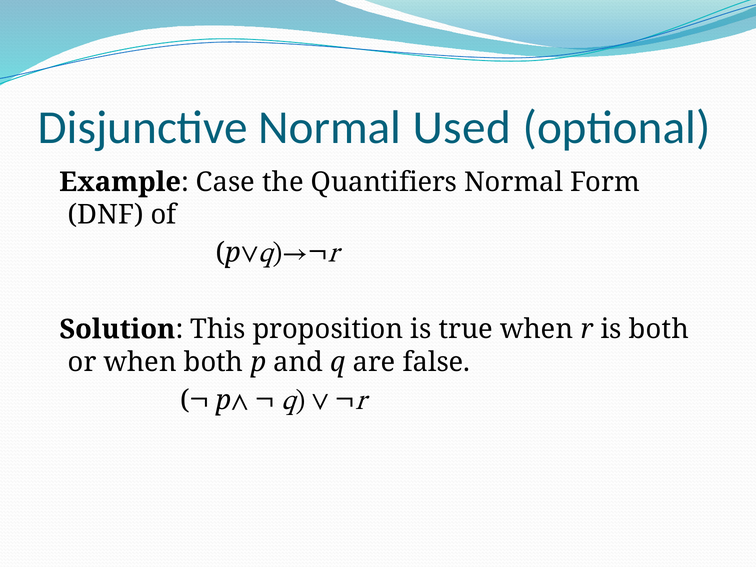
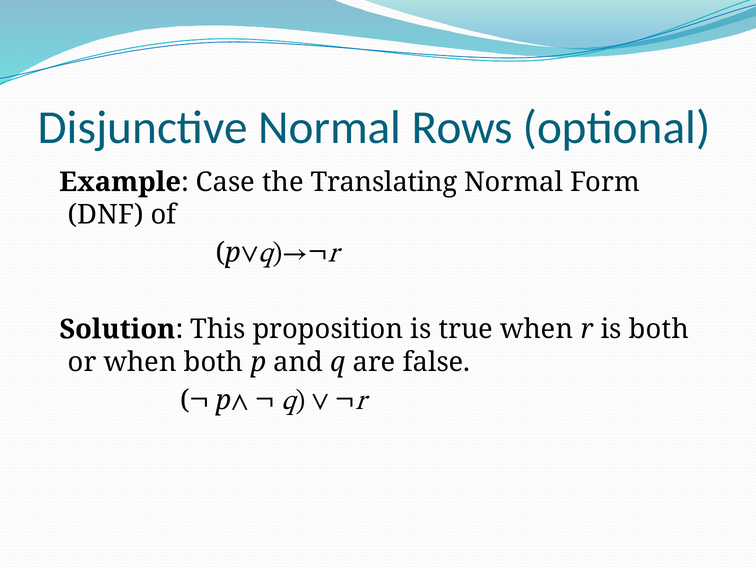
Used: Used -> Rows
Quantifiers: Quantifiers -> Translating
